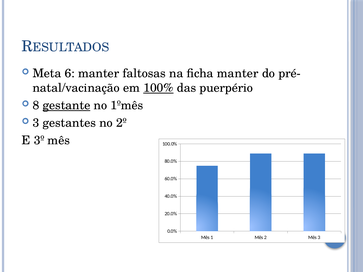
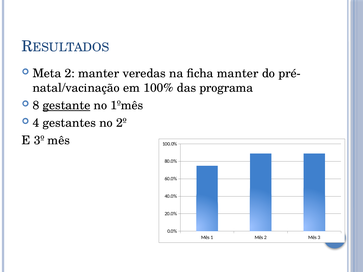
Meta 6: 6 -> 2
faltosas: faltosas -> veredas
100% underline: present -> none
puerpério: puerpério -> programa
3 at (36, 123): 3 -> 4
